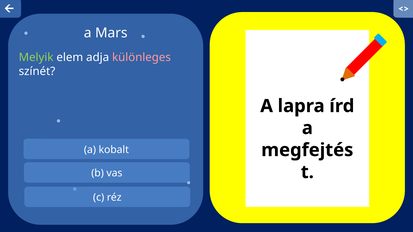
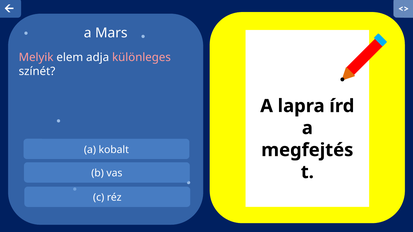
Melyik colour: light green -> pink
